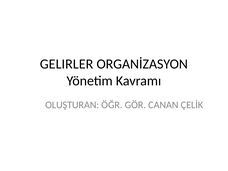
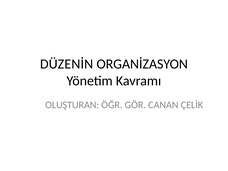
GELIRLER: GELIRLER -> DÜZENİN
